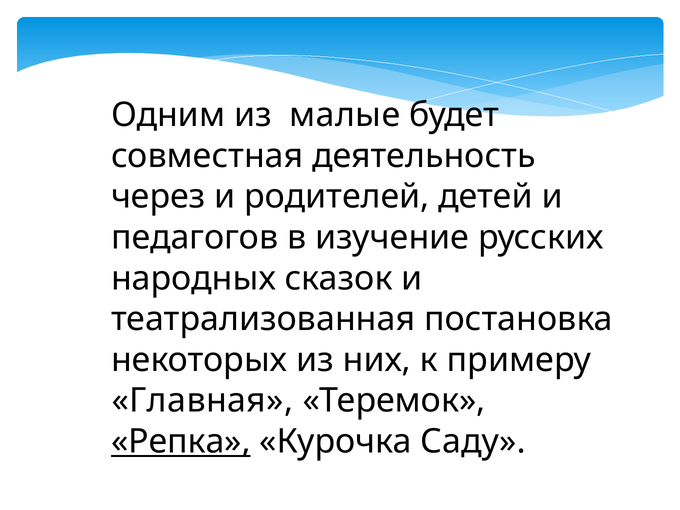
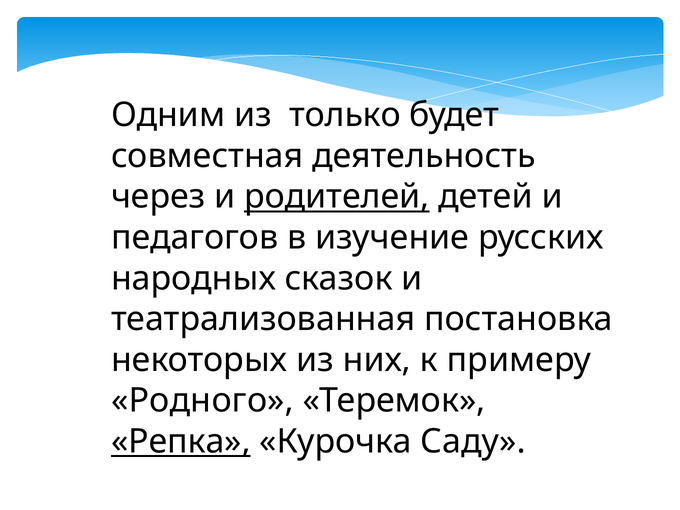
малые: малые -> только
родителей underline: none -> present
Главная: Главная -> Родного
